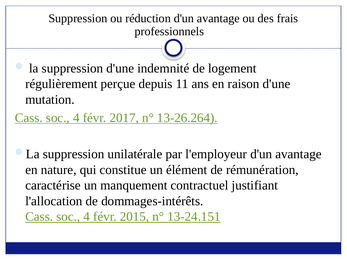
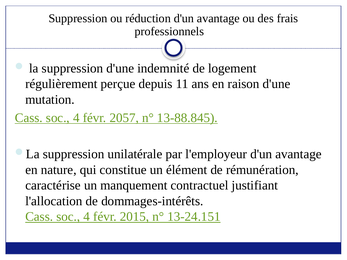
2017: 2017 -> 2057
13-26.264: 13-26.264 -> 13-88.845
